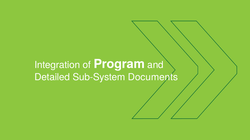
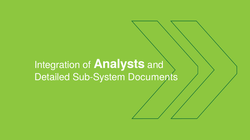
Program: Program -> Analysts
